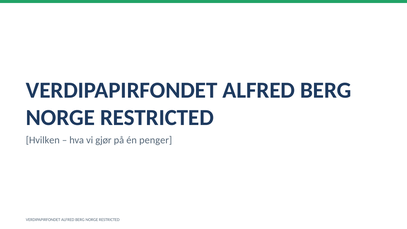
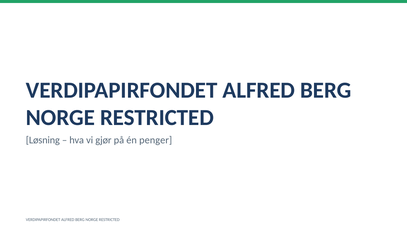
Hvilken: Hvilken -> Løsning
